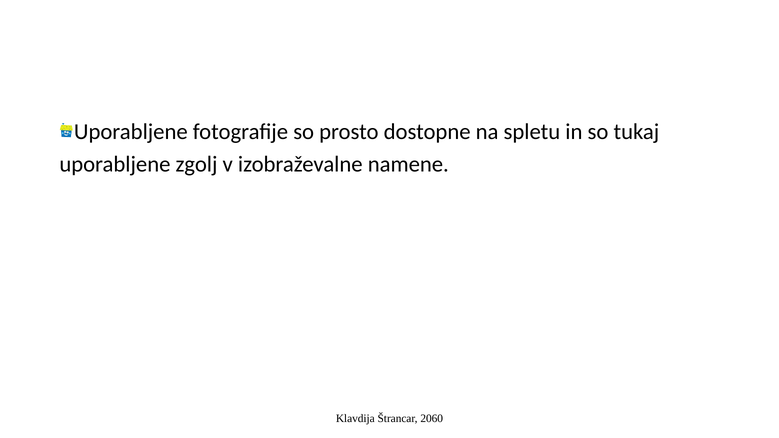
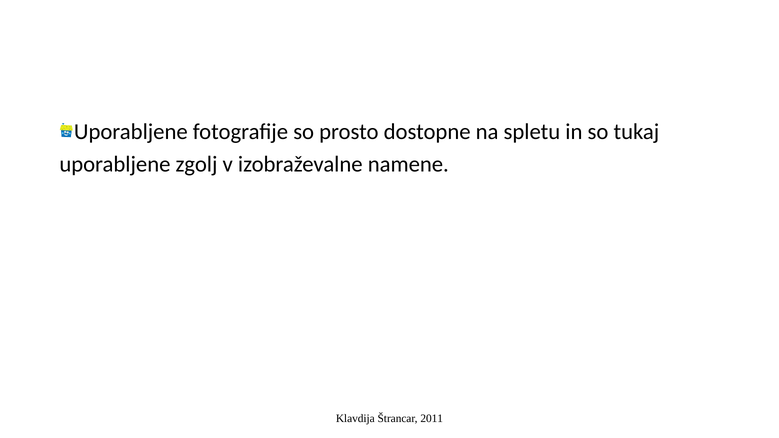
2060: 2060 -> 2011
